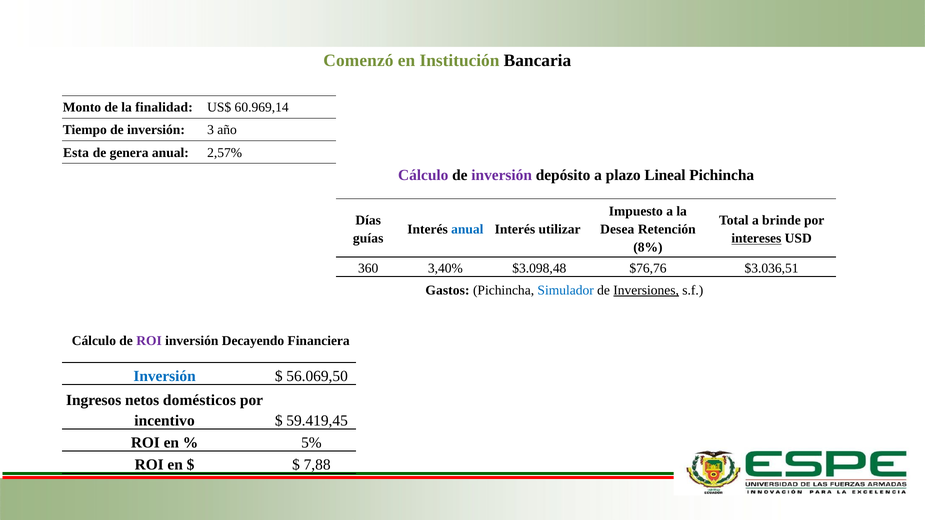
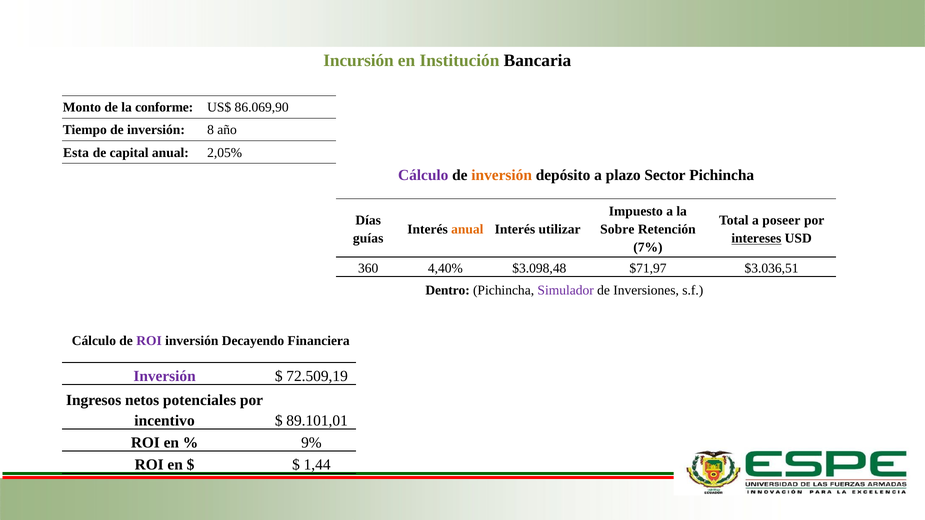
Comenzó: Comenzó -> Incursión
finalidad: finalidad -> conforme
60.969,14: 60.969,14 -> 86.069,90
3: 3 -> 8
genera: genera -> capital
2,57%: 2,57% -> 2,05%
inversión at (502, 175) colour: purple -> orange
Lineal: Lineal -> Sector
brinde: brinde -> poseer
anual at (467, 230) colour: blue -> orange
Desea: Desea -> Sobre
8%: 8% -> 7%
3,40%: 3,40% -> 4,40%
$76,76: $76,76 -> $71,97
Gastos: Gastos -> Dentro
Simulador colour: blue -> purple
Inversiones underline: present -> none
Inversión at (165, 376) colour: blue -> purple
56.069,50: 56.069,50 -> 72.509,19
domésticos: domésticos -> potenciales
59.419,45: 59.419,45 -> 89.101,01
5%: 5% -> 9%
7,88: 7,88 -> 1,44
